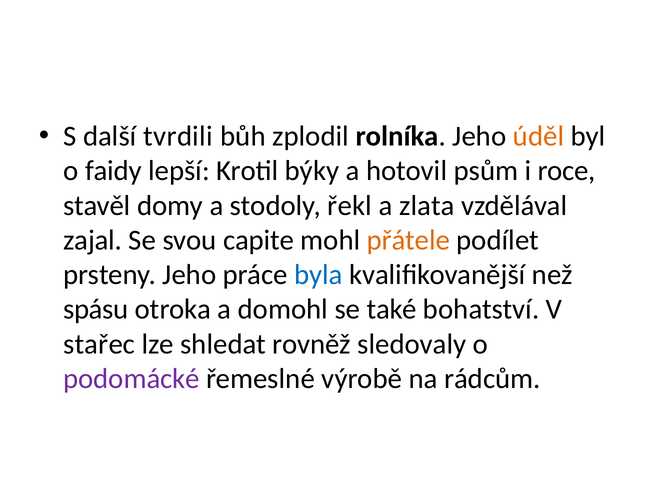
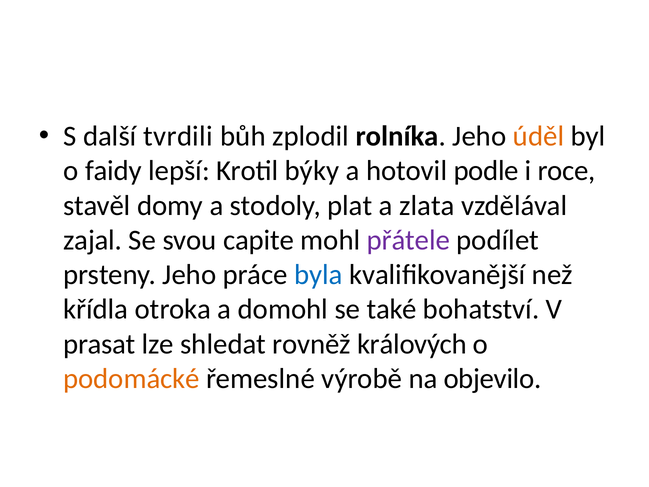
psům: psům -> podle
řekl: řekl -> plat
přátele colour: orange -> purple
spásu: spásu -> křídla
stařec: stařec -> prasat
sledovaly: sledovaly -> králových
podomácké colour: purple -> orange
rádcům: rádcům -> objevilo
